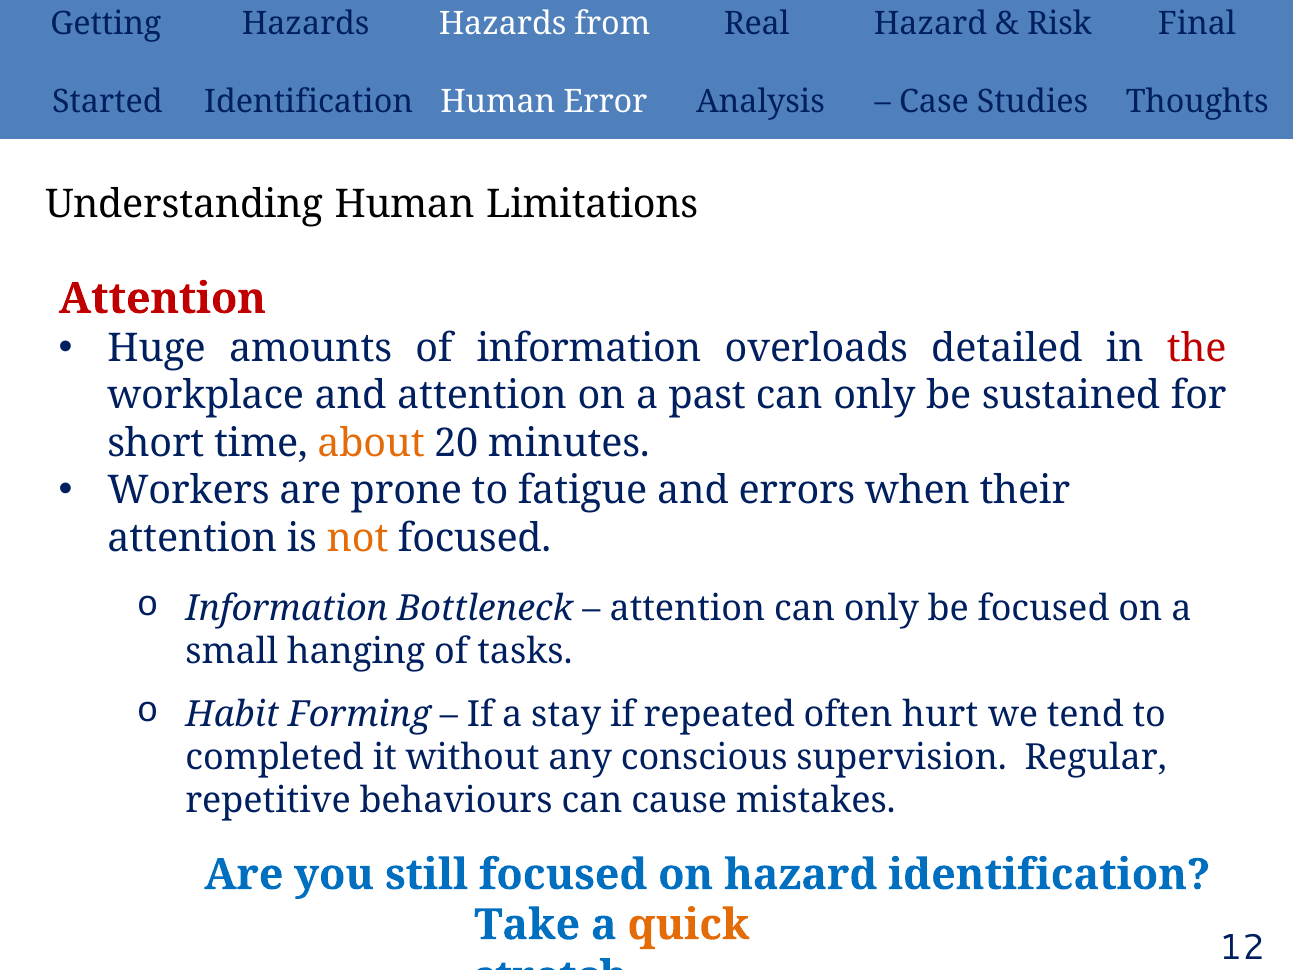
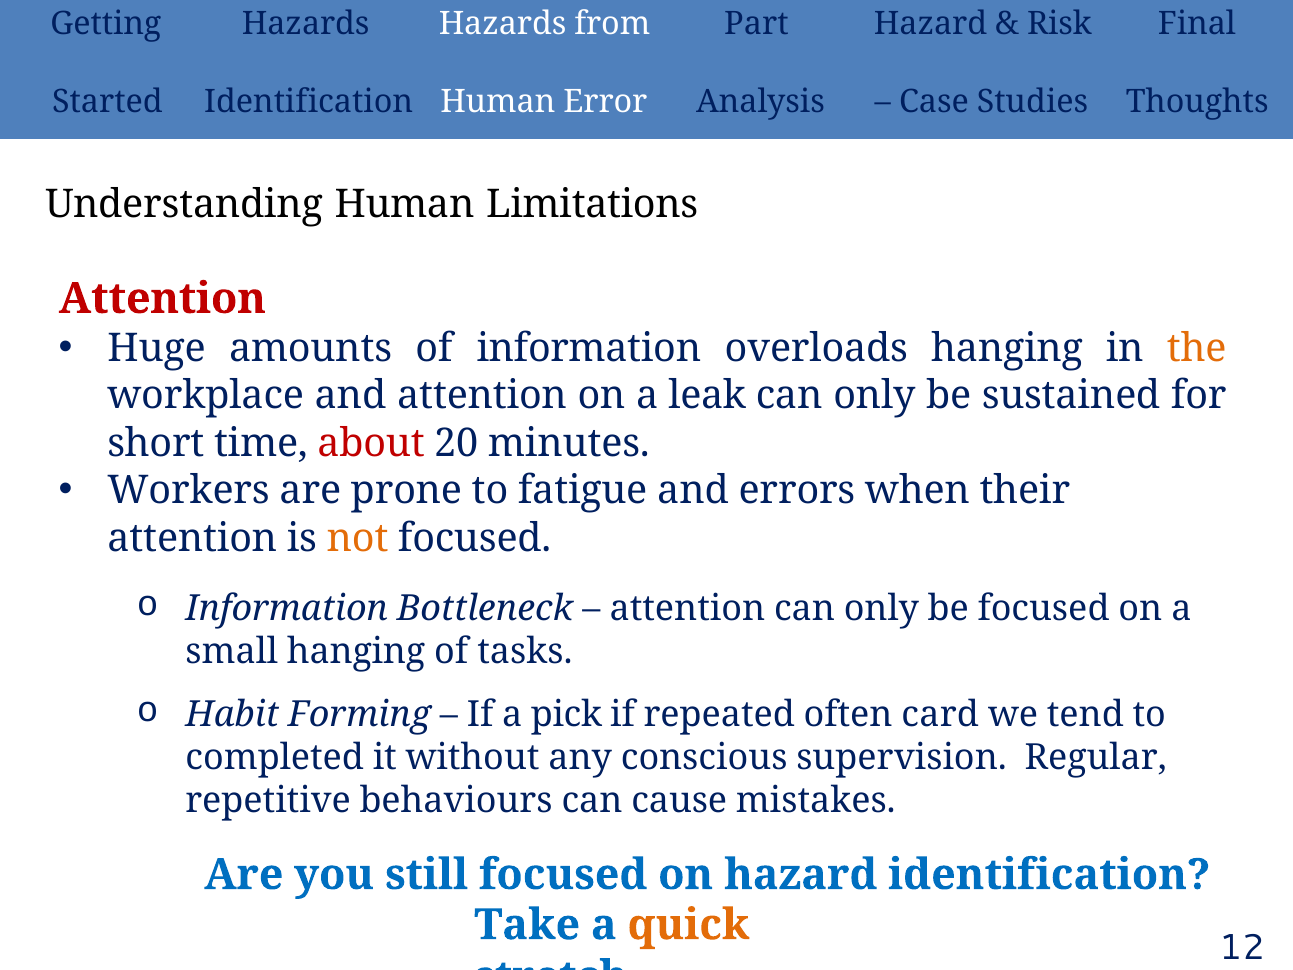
Real: Real -> Part
overloads detailed: detailed -> hanging
the colour: red -> orange
past: past -> leak
about colour: orange -> red
stay: stay -> pick
hurt: hurt -> card
